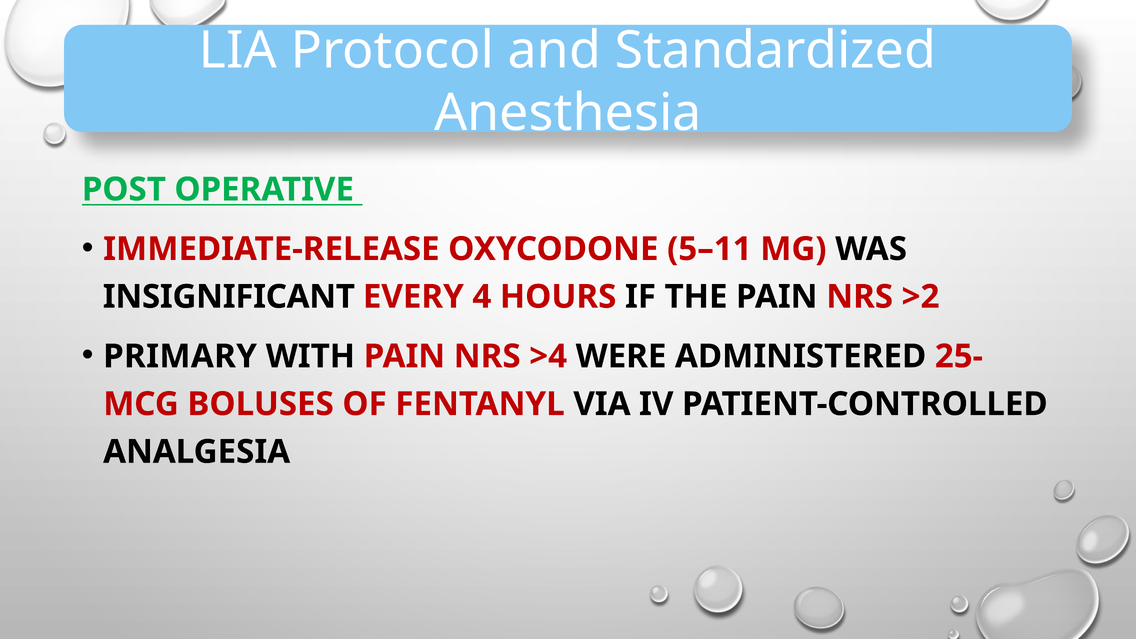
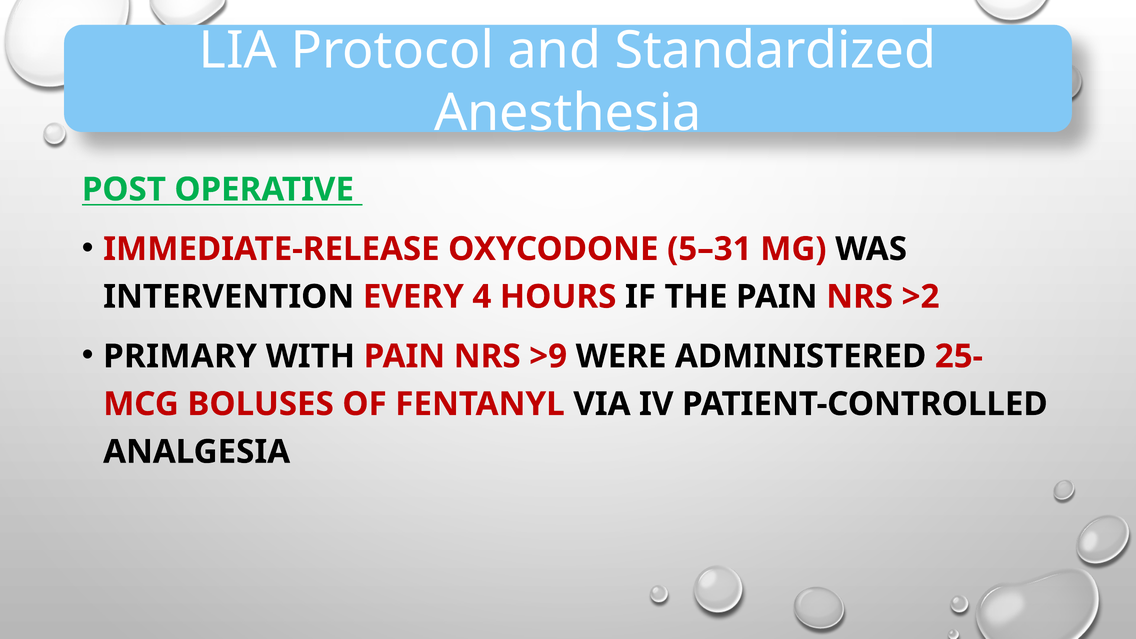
5–11: 5–11 -> 5–31
INSIGNIFICANT: INSIGNIFICANT -> INTERVENTION
>4: >4 -> >9
